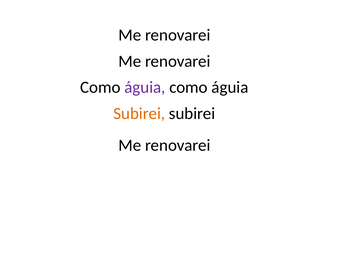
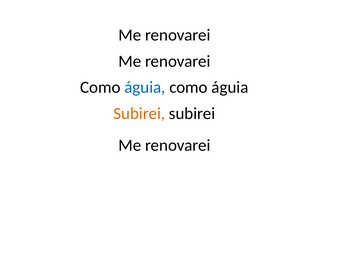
águia at (145, 87) colour: purple -> blue
